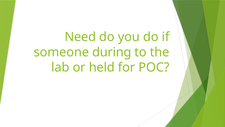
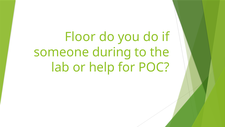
Need: Need -> Floor
held: held -> help
